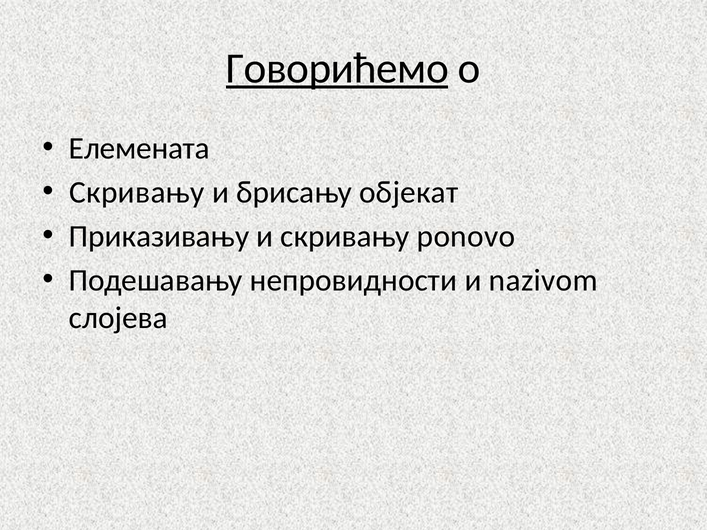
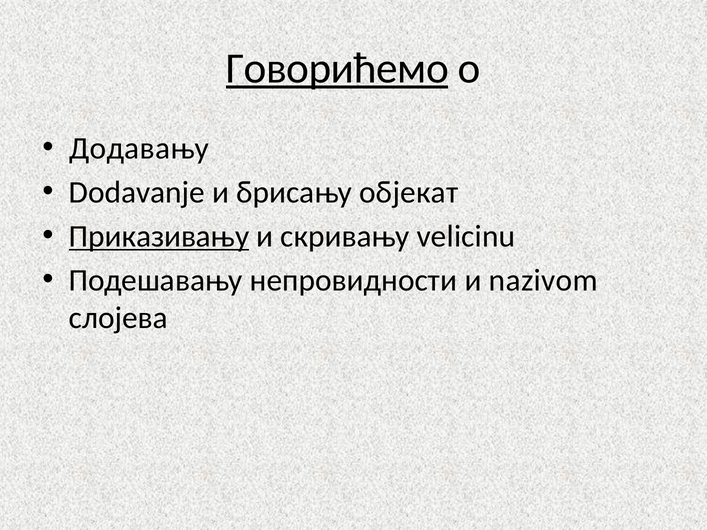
Елемената: Елемената -> Додавању
Скривању at (137, 192): Скривању -> Dodavanje
Приказивању underline: none -> present
ponovo: ponovo -> velicinu
